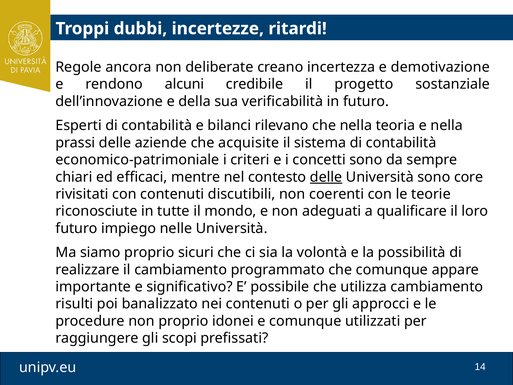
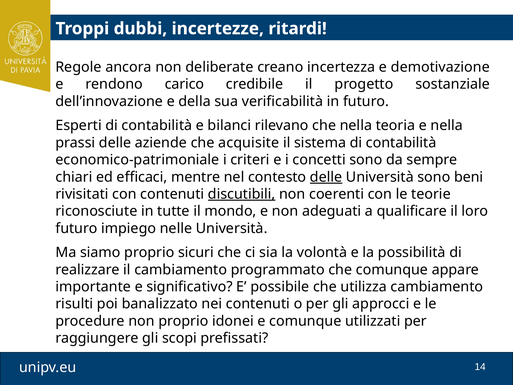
alcuni: alcuni -> carico
core: core -> beni
discutibili underline: none -> present
